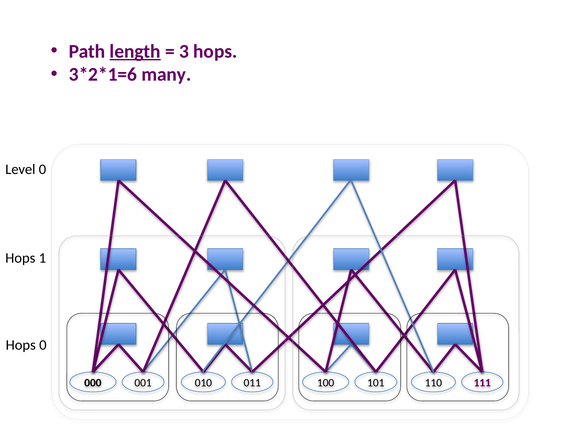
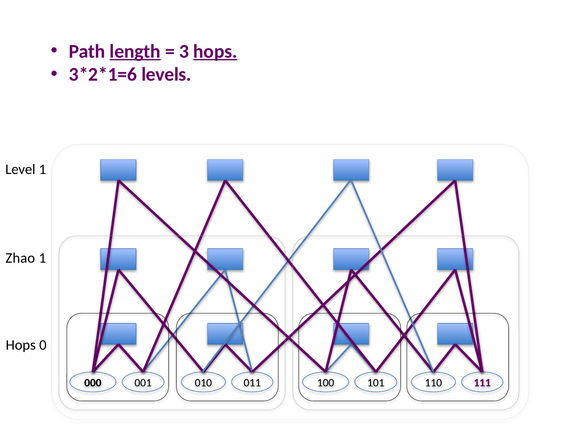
hops at (215, 51) underline: none -> present
many: many -> levels
Level 0: 0 -> 1
Hops at (20, 258): Hops -> Zhao
